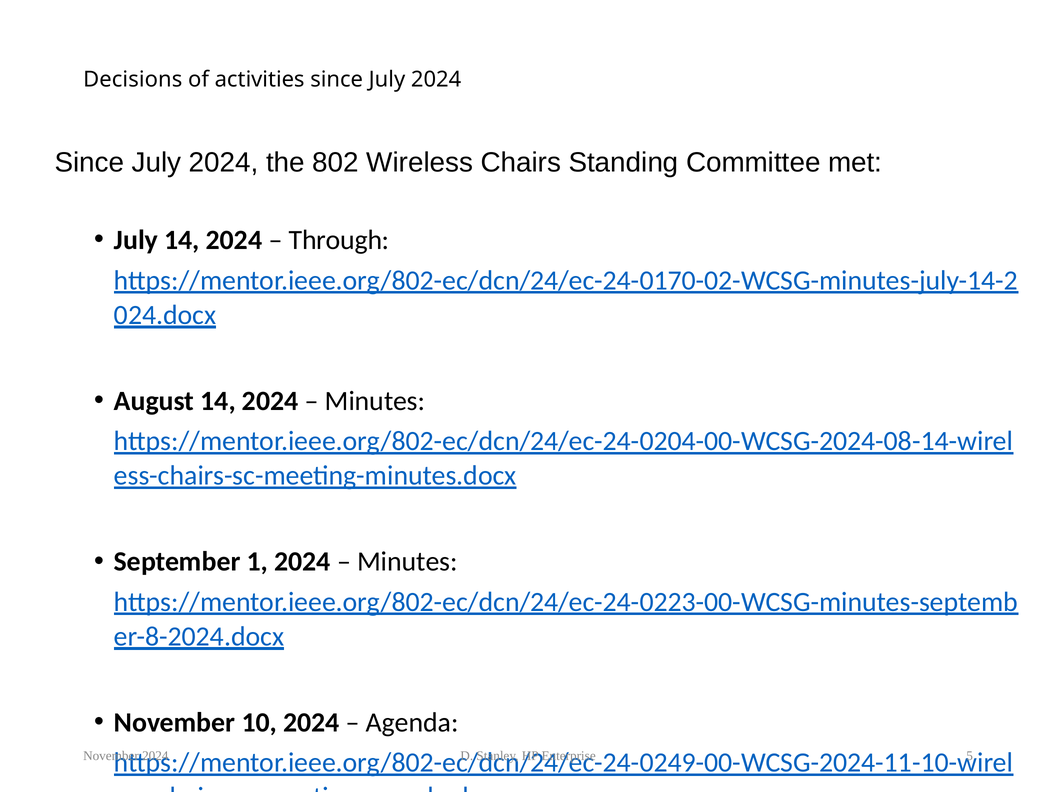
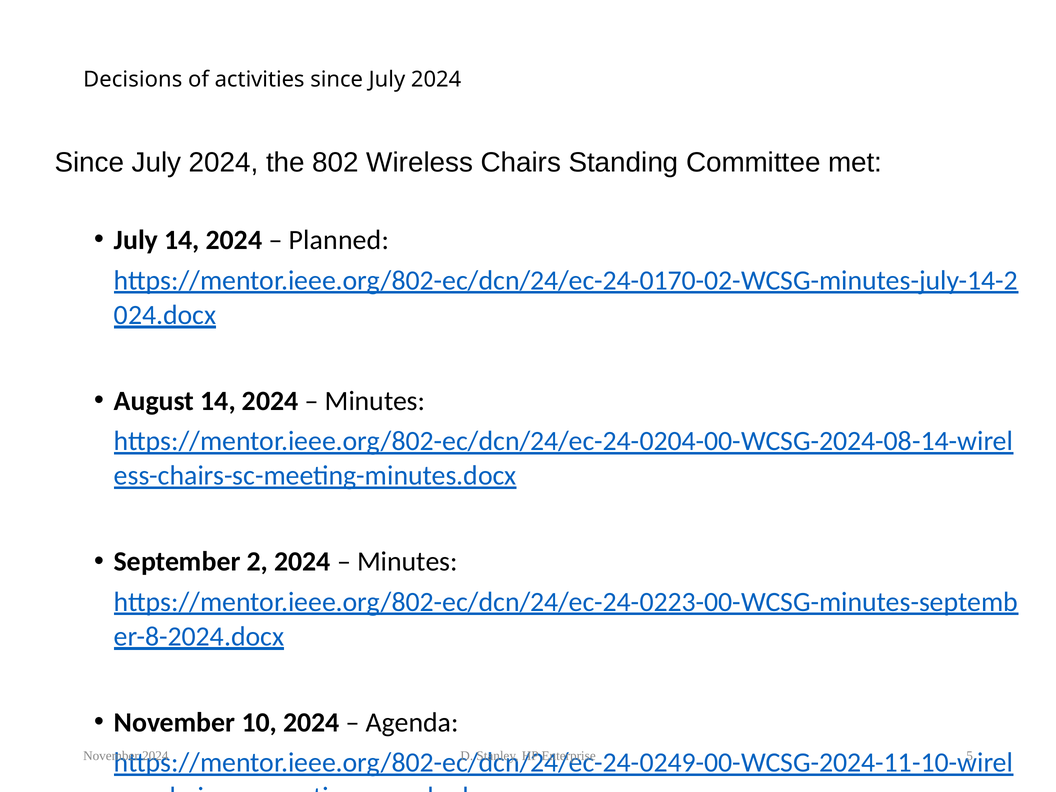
Through: Through -> Planned
1: 1 -> 2
